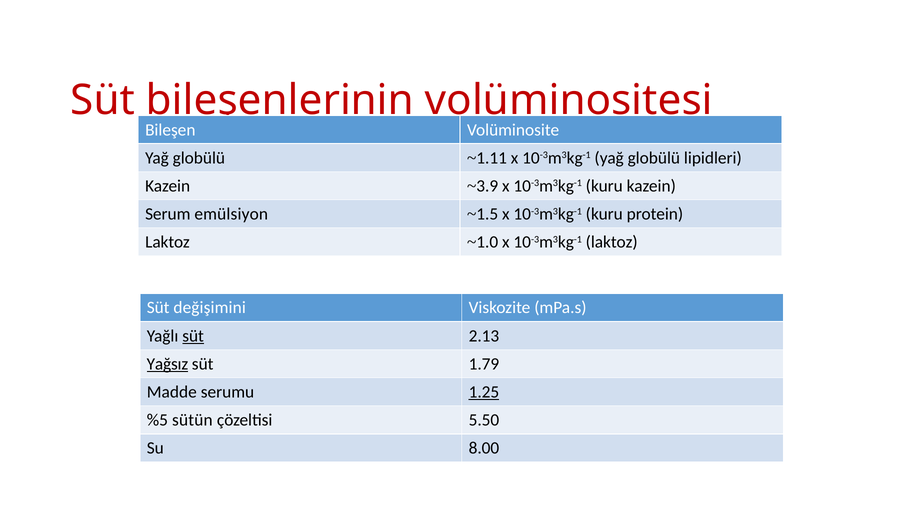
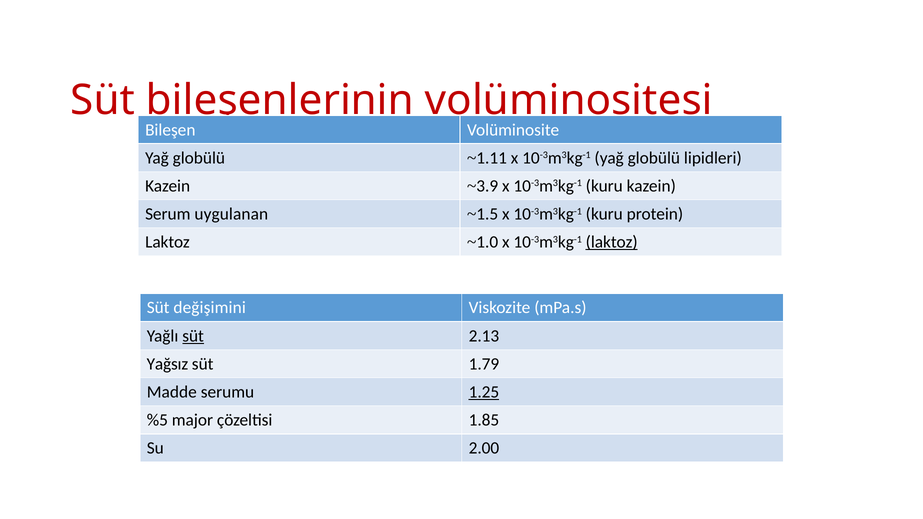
emülsiyon: emülsiyon -> uygulanan
laktoz at (612, 242) underline: none -> present
Yağsız underline: present -> none
sütün: sütün -> major
5.50: 5.50 -> 1.85
8.00: 8.00 -> 2.00
